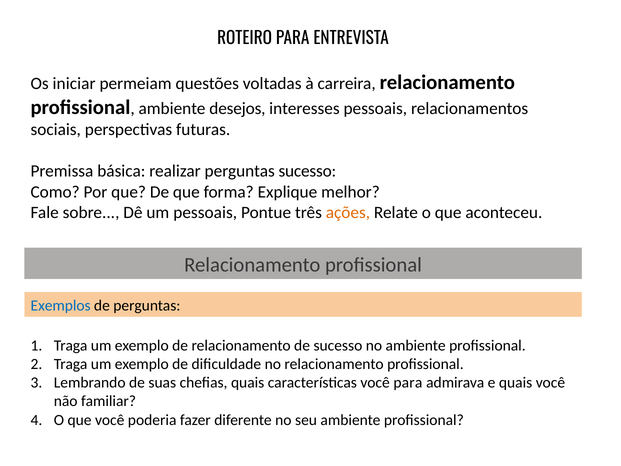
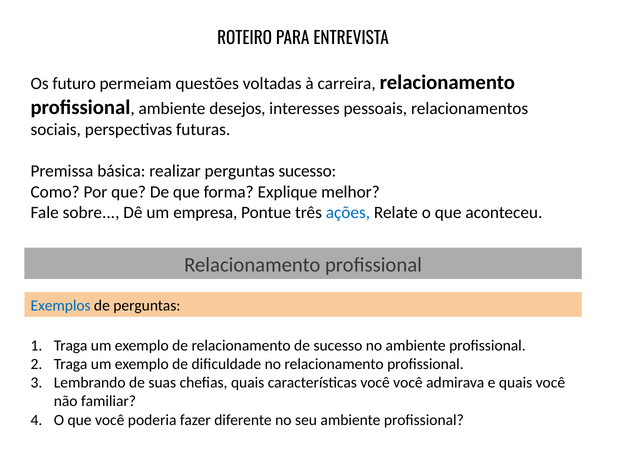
iniciar: iniciar -> futuro
um pessoais: pessoais -> empresa
ações colour: orange -> blue
você para: para -> você
